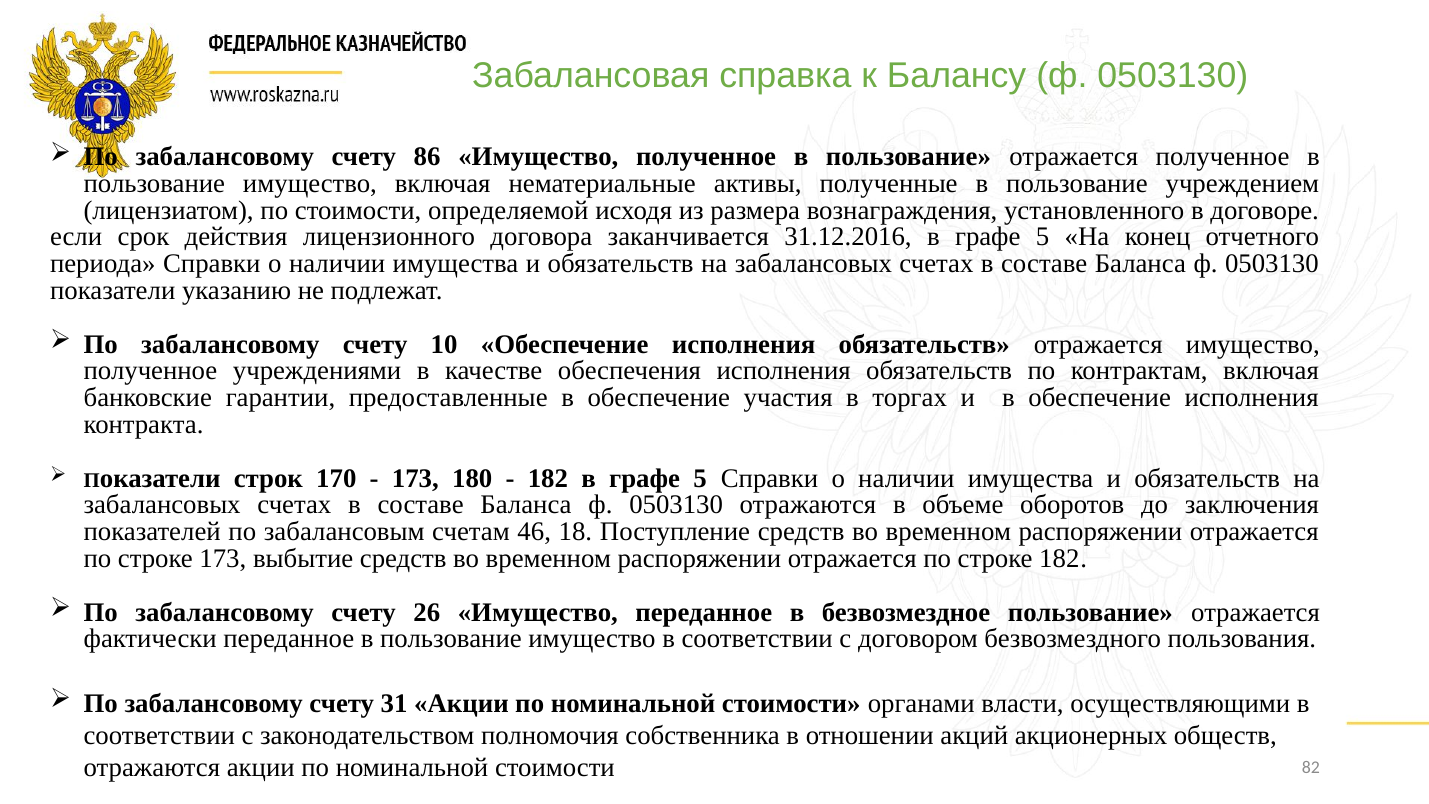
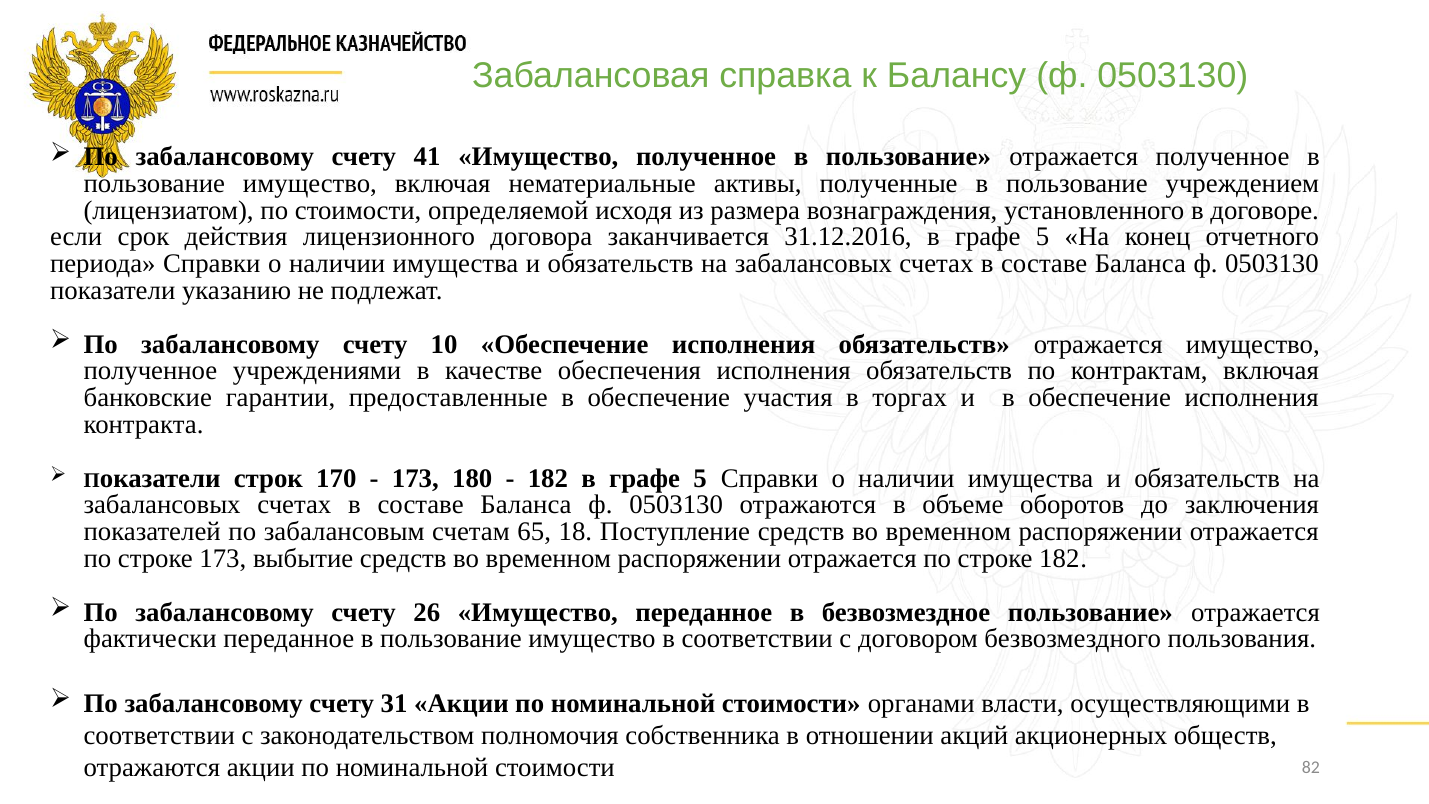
86: 86 -> 41
46: 46 -> 65
